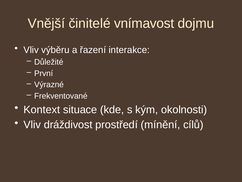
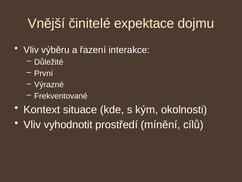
vnímavost: vnímavost -> expektace
dráždivost: dráždivost -> vyhodnotit
